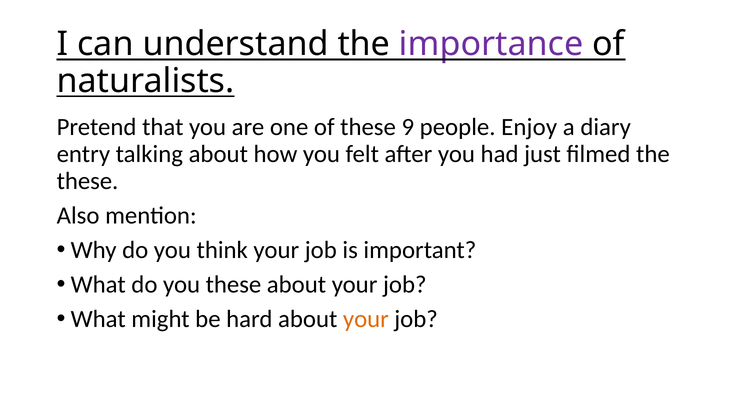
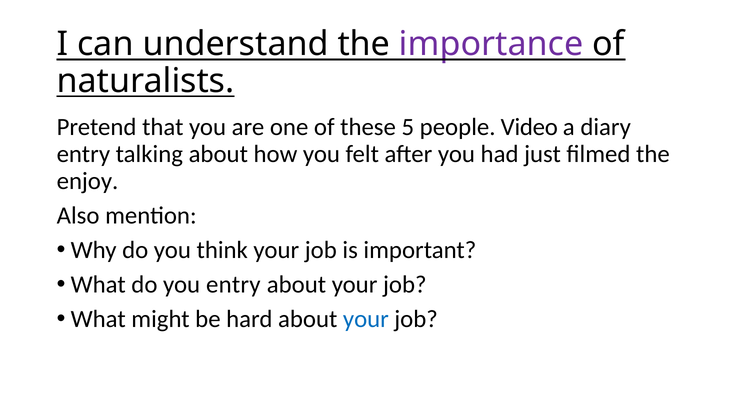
9: 9 -> 5
Enjoy: Enjoy -> Video
these at (88, 181): these -> enjoy
you these: these -> entry
your at (366, 319) colour: orange -> blue
